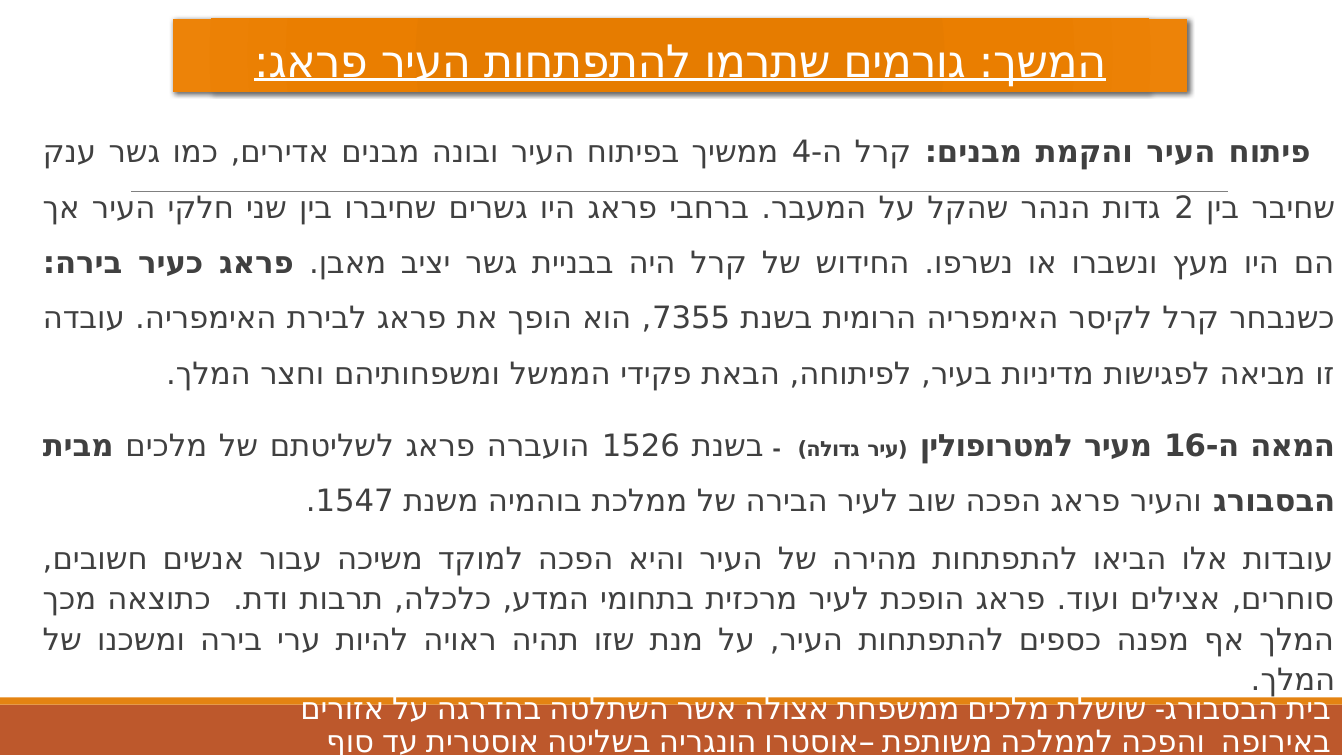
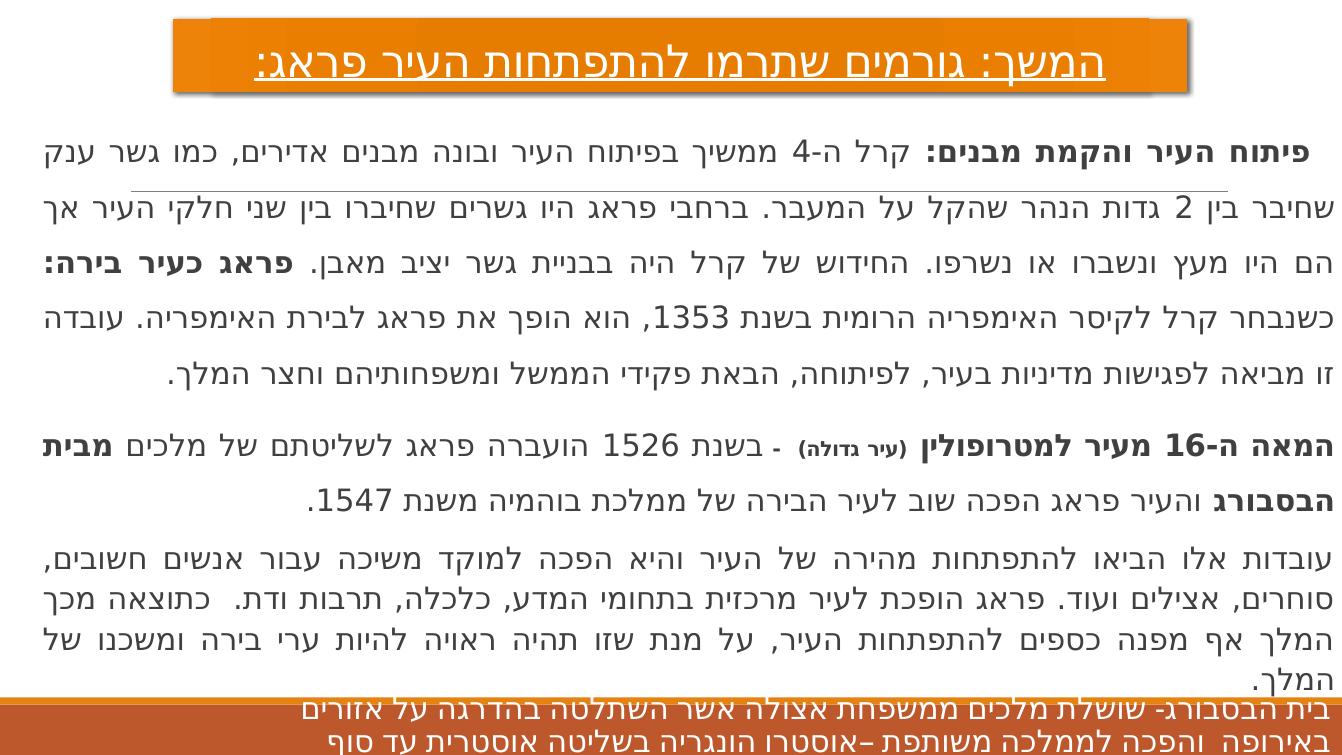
7355: 7355 -> 1353
